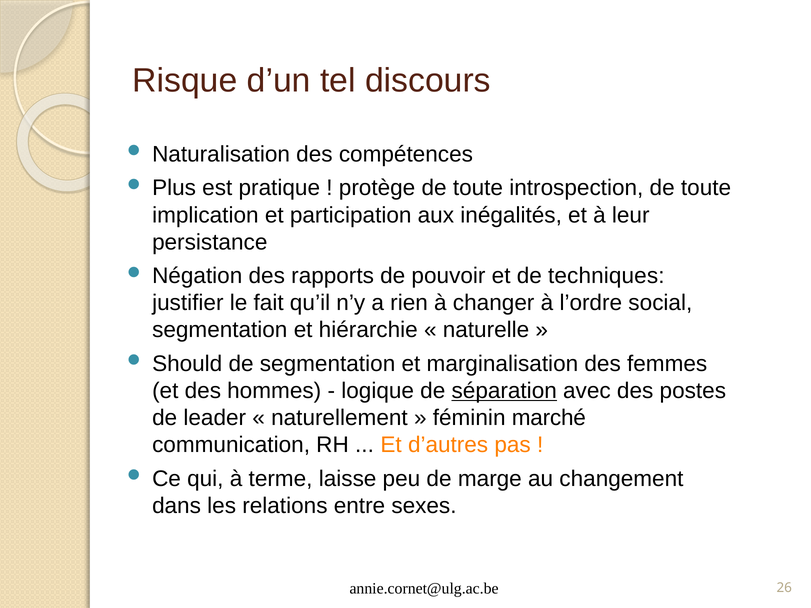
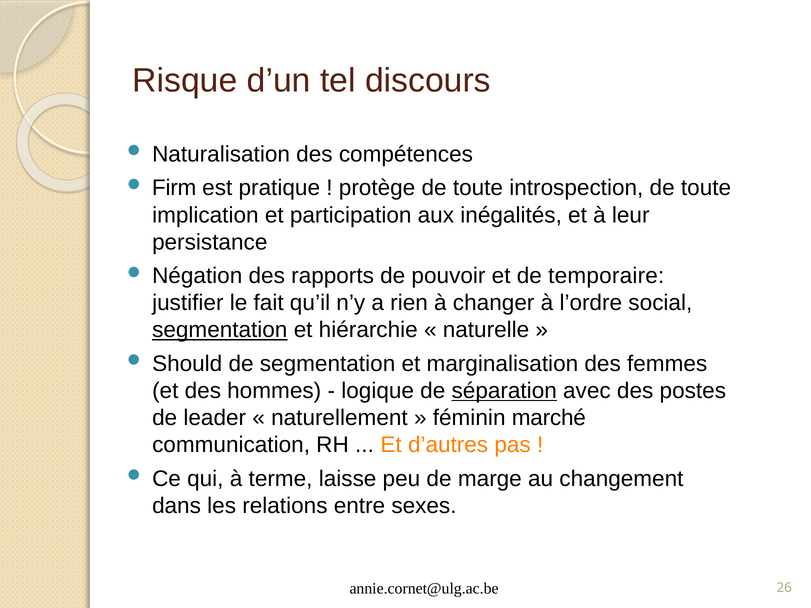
Plus: Plus -> Firm
techniques: techniques -> temporaire
segmentation at (220, 330) underline: none -> present
